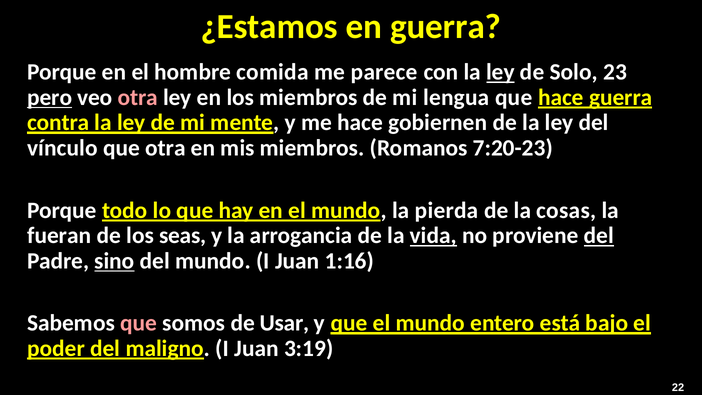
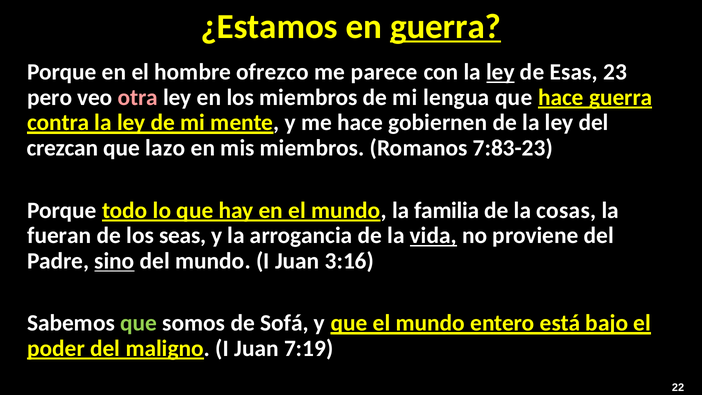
guerra at (446, 27) underline: none -> present
comida: comida -> ofrezco
Solo: Solo -> Esas
pero underline: present -> none
vínculo: vínculo -> crezcan
que otra: otra -> lazo
7:20-23: 7:20-23 -> 7:83-23
pierda: pierda -> familia
del at (599, 236) underline: present -> none
1:16: 1:16 -> 3:16
que at (139, 323) colour: pink -> light green
Usar: Usar -> Sofá
3:19: 3:19 -> 7:19
